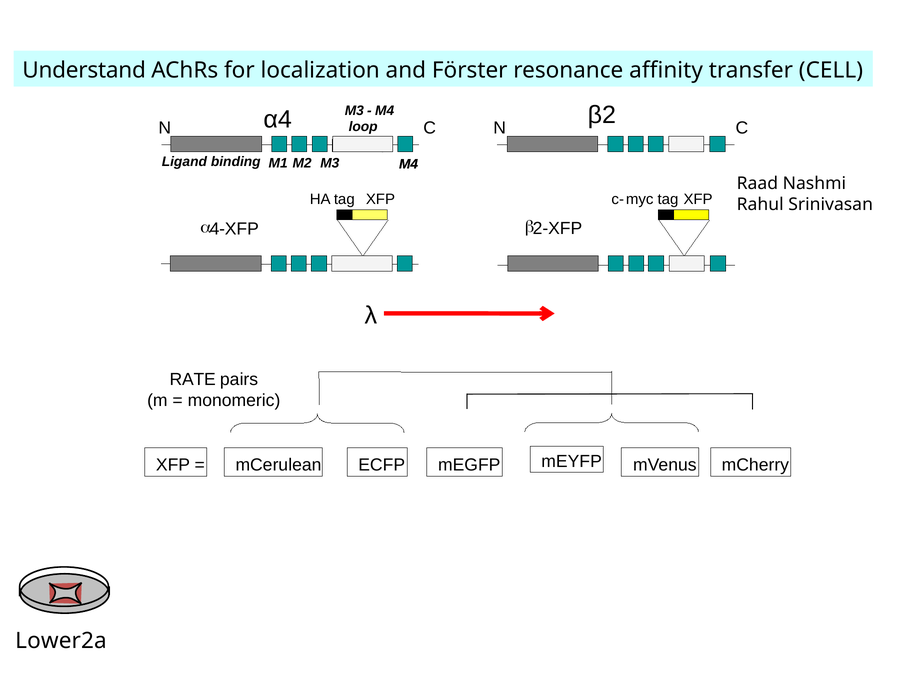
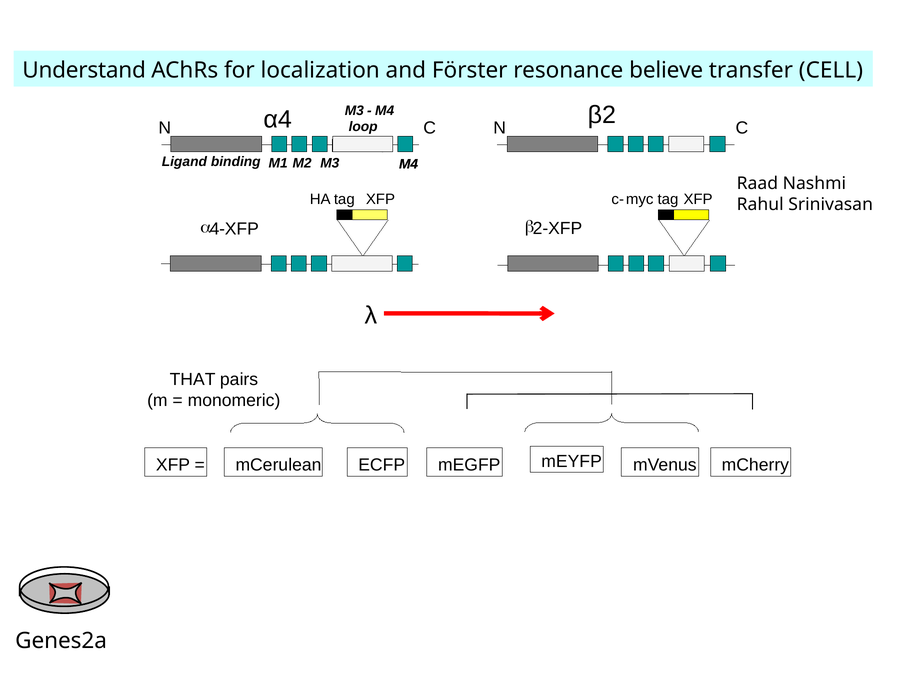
affinity: affinity -> believe
RATE: RATE -> THAT
Lower2a: Lower2a -> Genes2a
